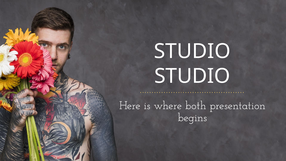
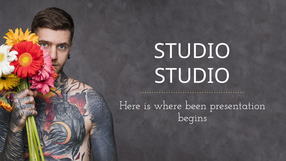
both: both -> been
